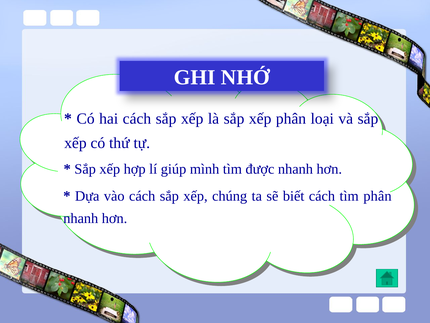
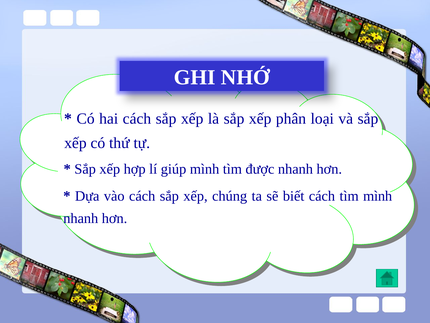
tìm phân: phân -> mình
